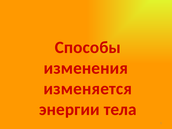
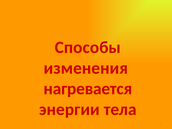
изменяется: изменяется -> нагревается
